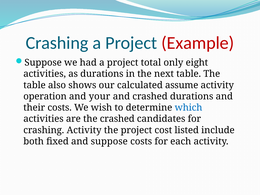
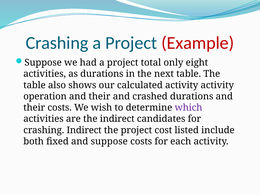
calculated assume: assume -> activity
your at (99, 96): your -> their
which colour: blue -> purple
the crashed: crashed -> indirect
crashing Activity: Activity -> Indirect
